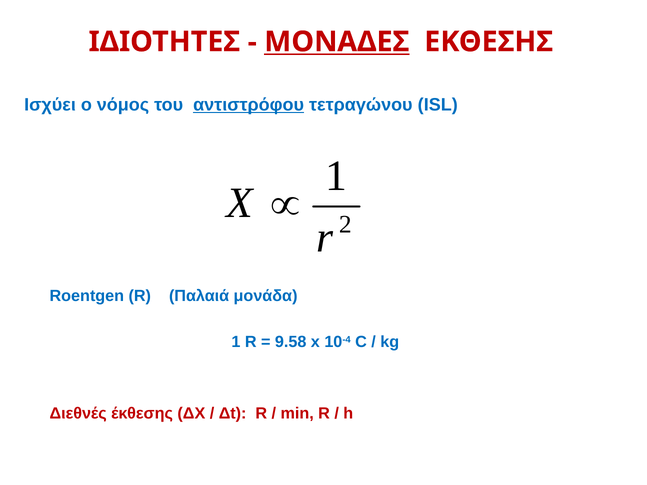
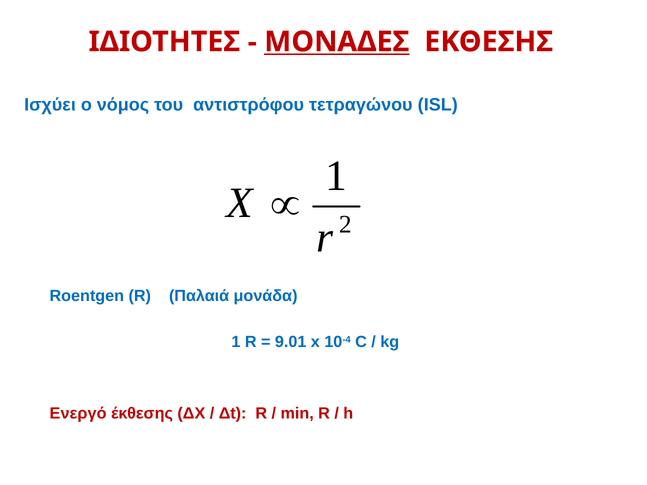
αντιστρόφου underline: present -> none
9.58: 9.58 -> 9.01
Διεθνές: Διεθνές -> Ενεργό
